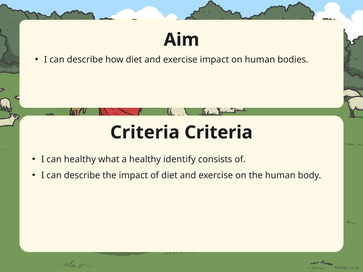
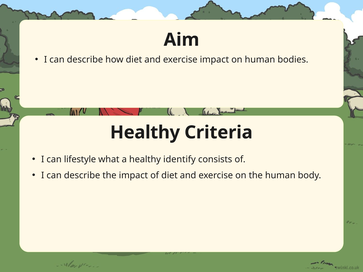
Criteria at (145, 133): Criteria -> Healthy
can healthy: healthy -> lifestyle
